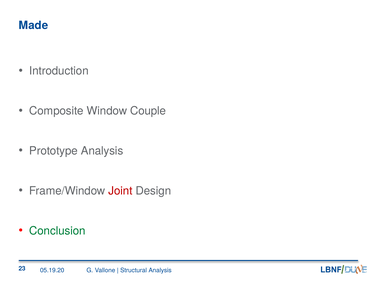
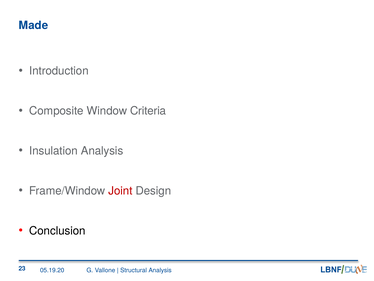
Couple: Couple -> Criteria
Prototype: Prototype -> Insulation
Conclusion colour: green -> black
